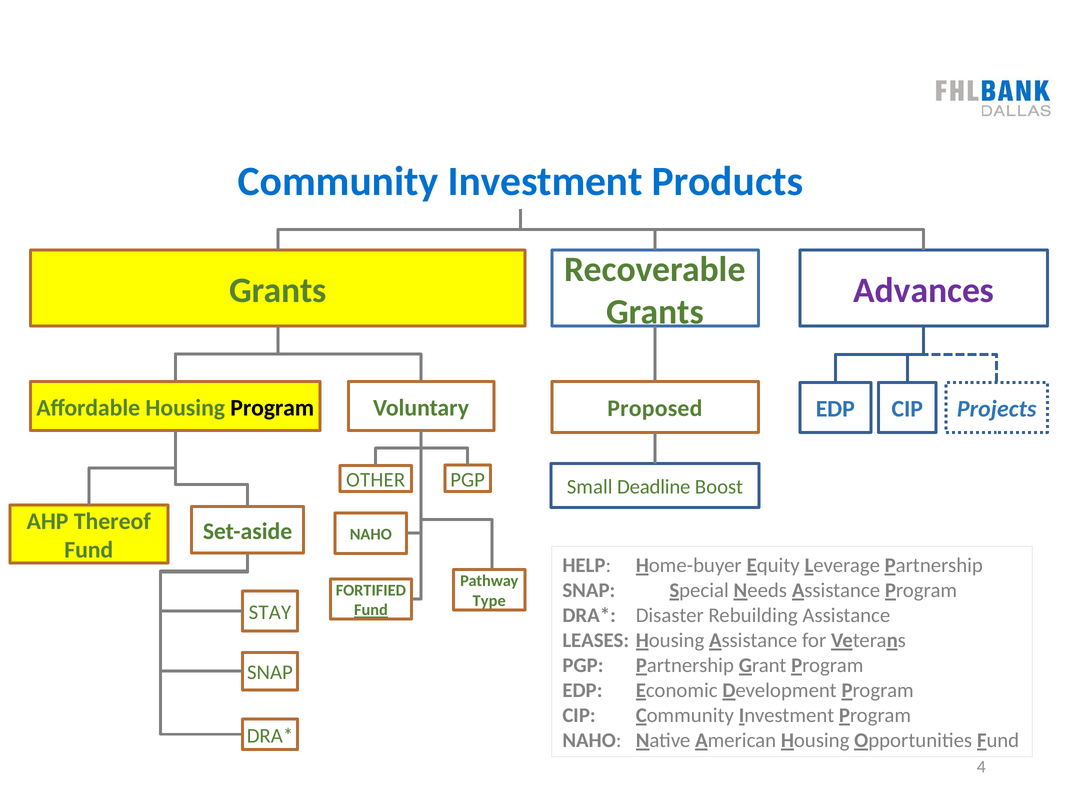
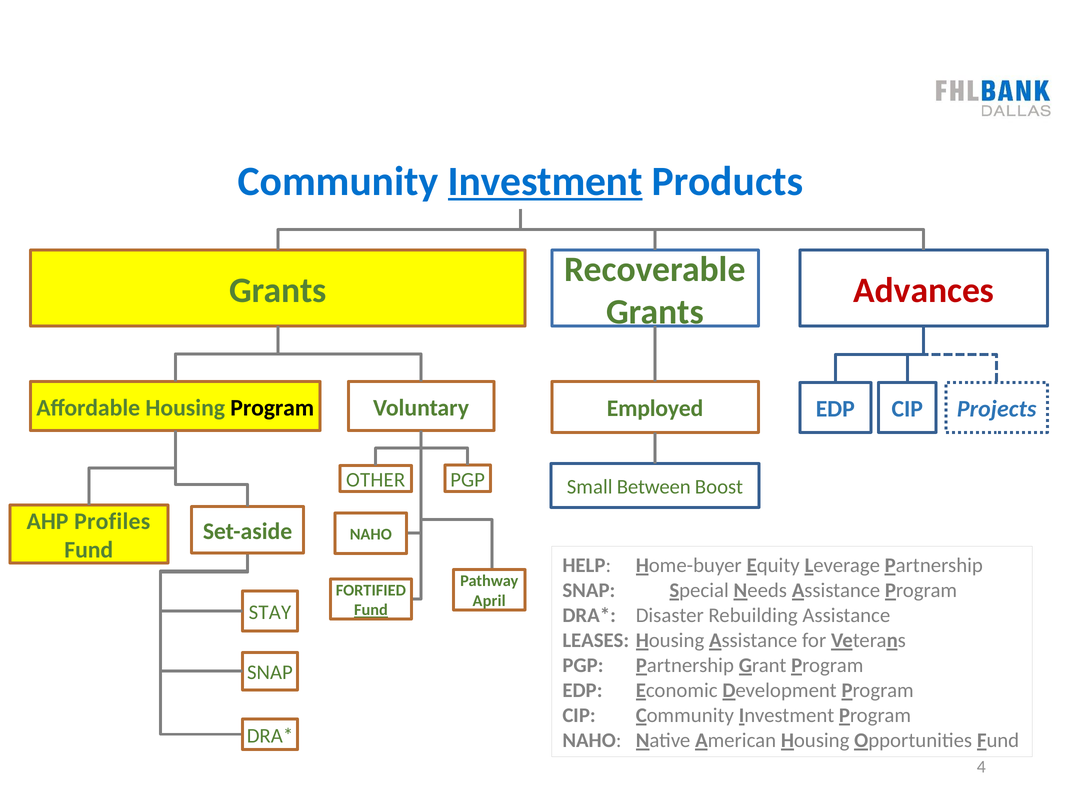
Investment at (545, 181) underline: none -> present
Advances colour: purple -> red
Proposed: Proposed -> Employed
Deadline: Deadline -> Between
Thereof: Thereof -> Profiles
Type: Type -> April
